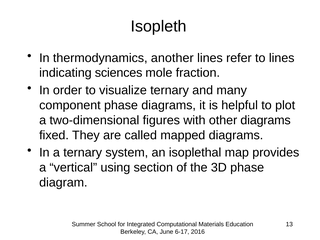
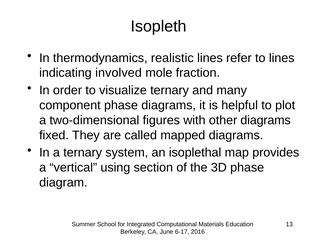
another: another -> realistic
sciences: sciences -> involved
